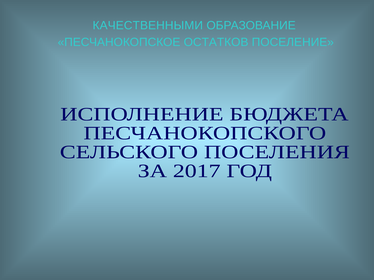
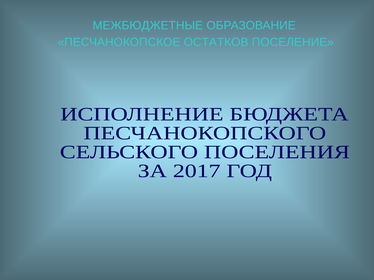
КАЧЕСТВЕННЫМИ: КАЧЕСТВЕННЫМИ -> МЕЖБЮДЖЕТНЫЕ
